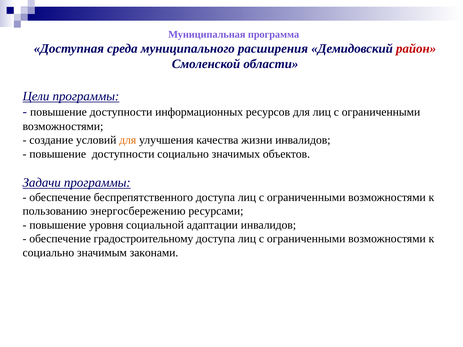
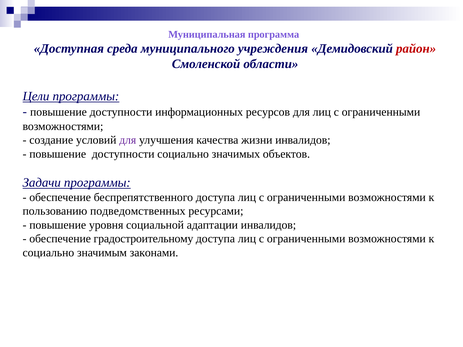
расширения: расширения -> учреждения
для at (128, 140) colour: orange -> purple
энергосбережению: энергосбережению -> подведомственных
